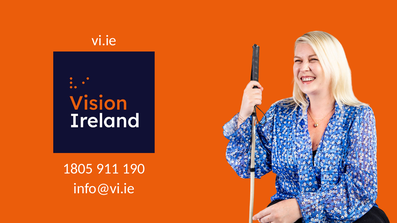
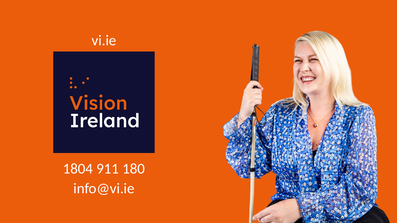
1805: 1805 -> 1804
190: 190 -> 180
